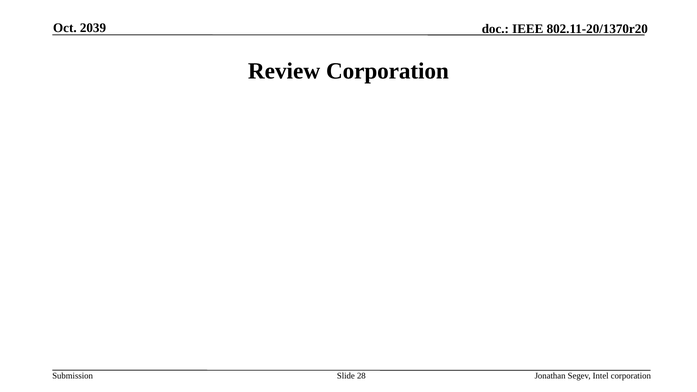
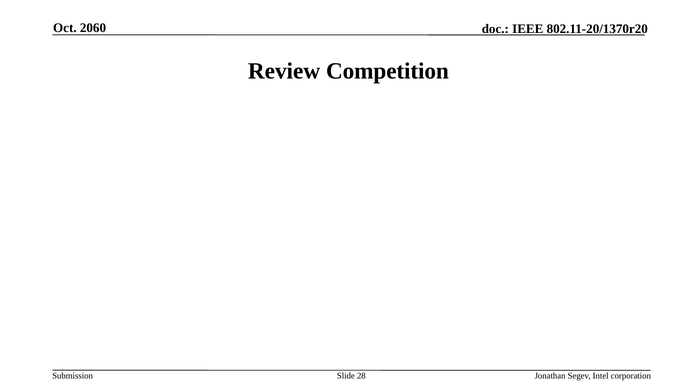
2039: 2039 -> 2060
Review Corporation: Corporation -> Competition
